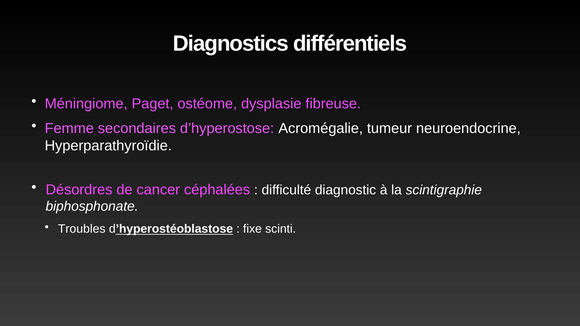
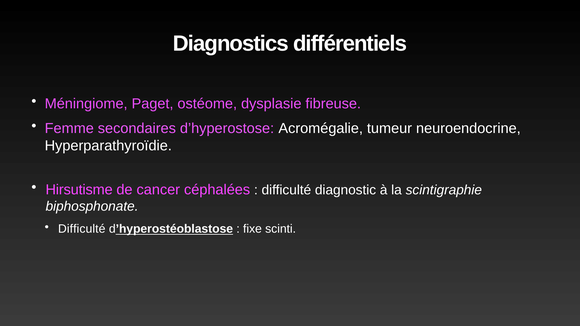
Désordres: Désordres -> Hirsutisme
Troubles at (82, 229): Troubles -> Difficulté
